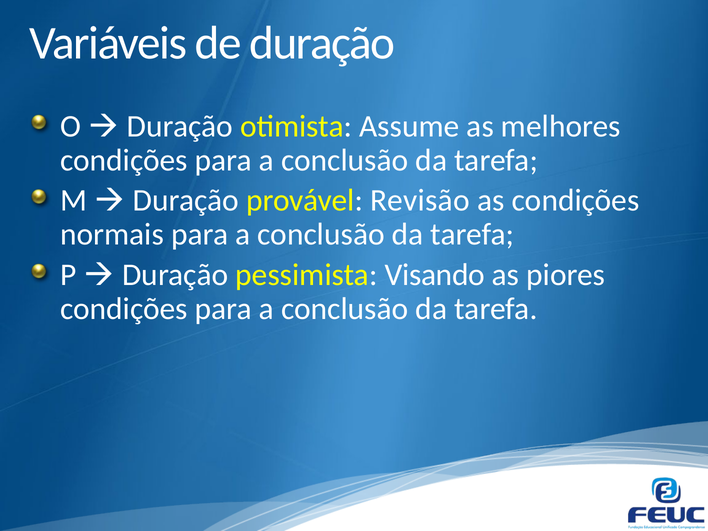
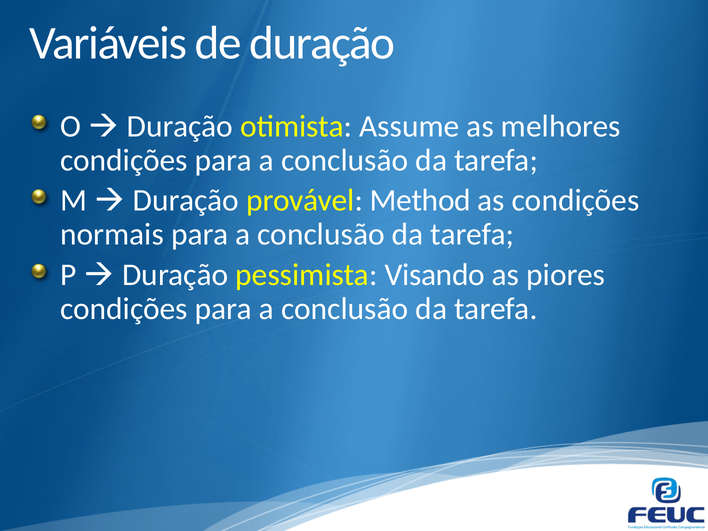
Revisão: Revisão -> Method
